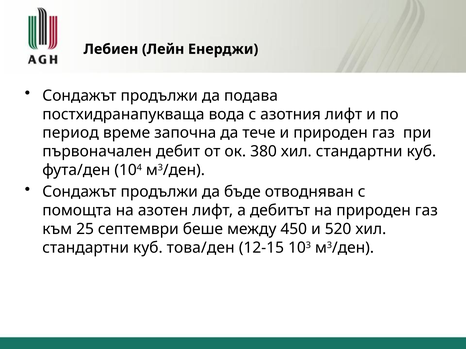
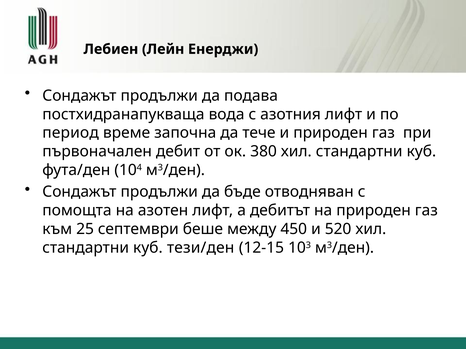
това/ден: това/ден -> тези/ден
